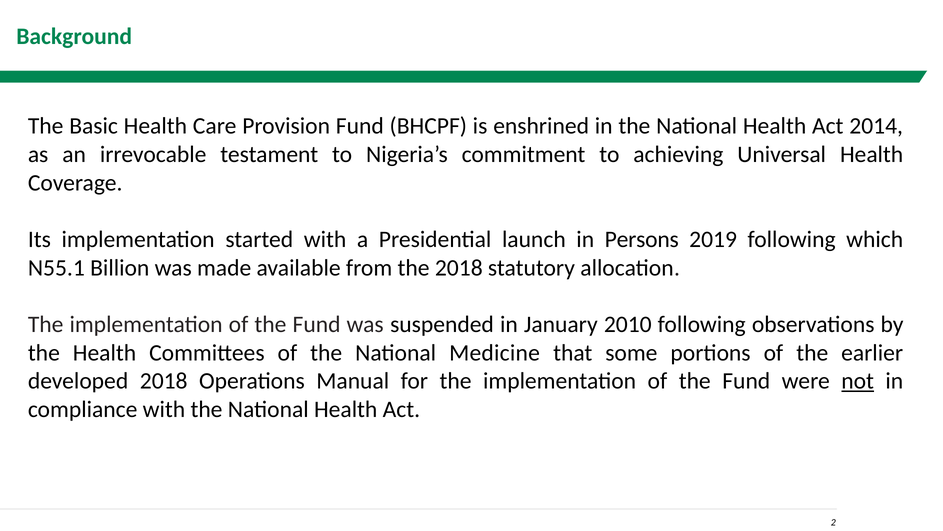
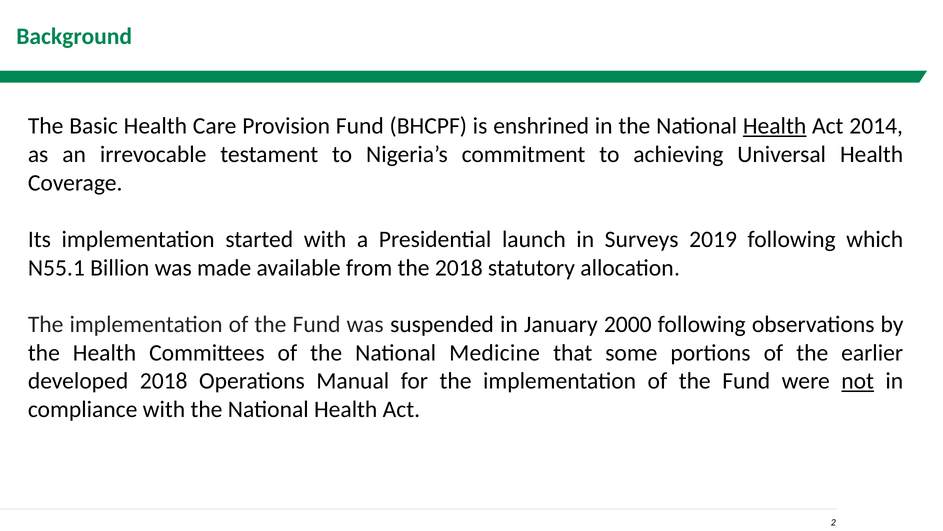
Health at (775, 126) underline: none -> present
Persons: Persons -> Surveys
2010: 2010 -> 2000
